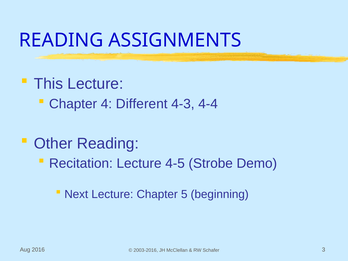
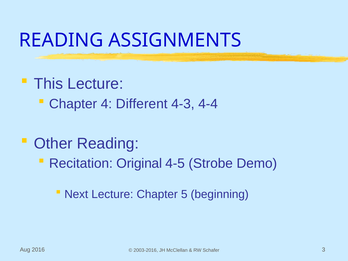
Recitation Lecture: Lecture -> Original
